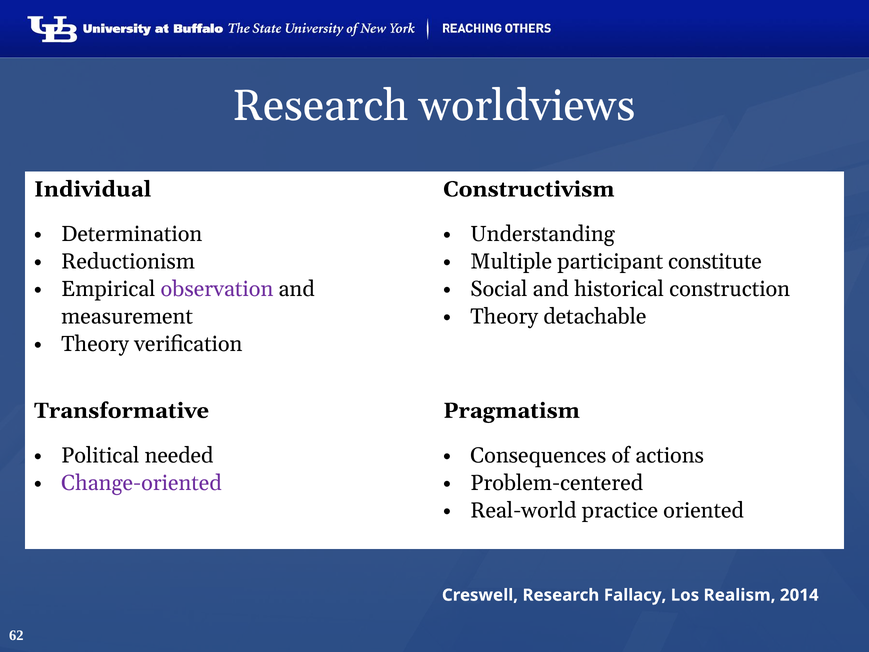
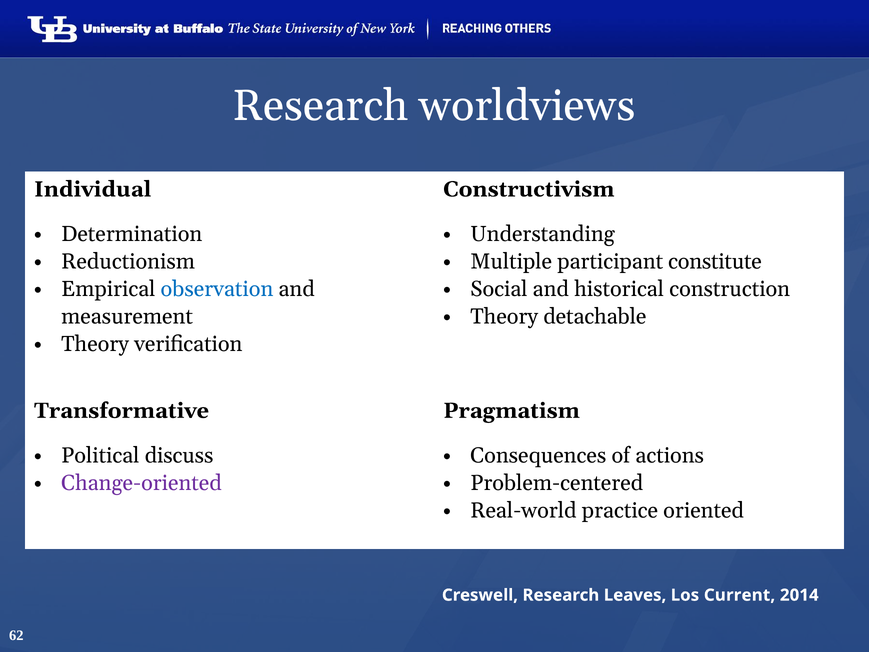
observation colour: purple -> blue
needed: needed -> discuss
Fallacy: Fallacy -> Leaves
Realism: Realism -> Current
